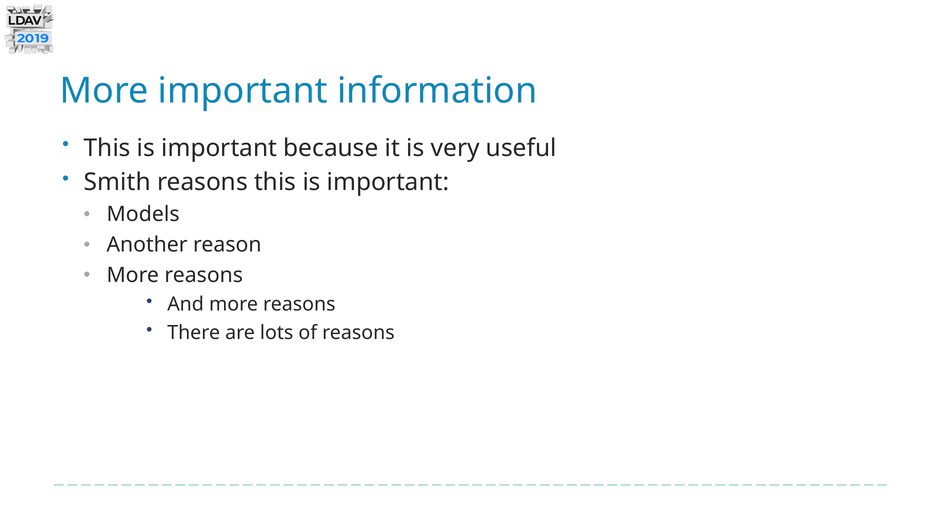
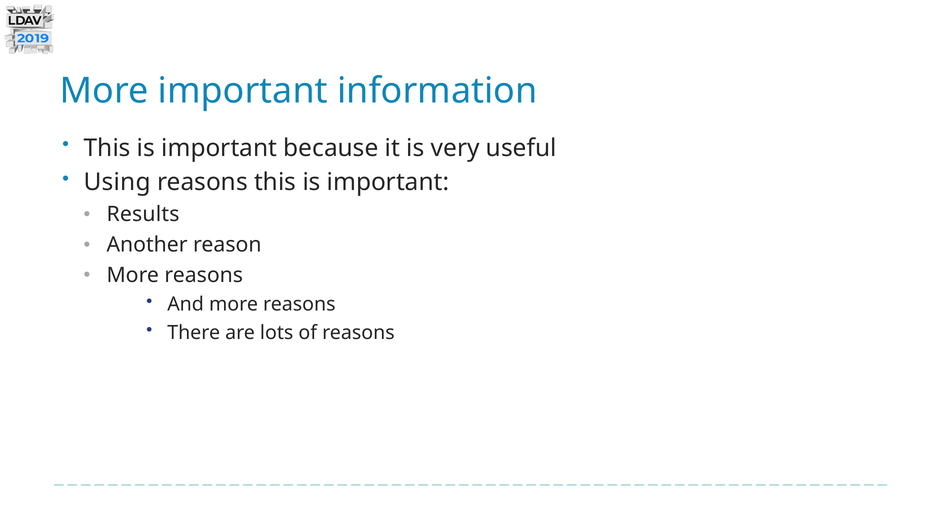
Smith: Smith -> Using
Models: Models -> Results
